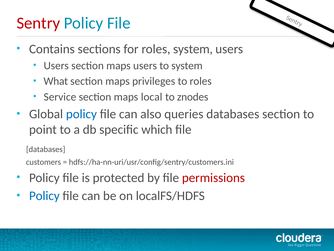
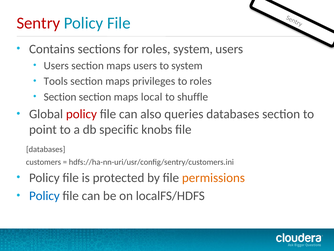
What: What -> Tools
Service at (60, 97): Service -> Section
znodes: znodes -> shuffle
policy at (81, 114) colour: blue -> red
which: which -> knobs
permissions colour: red -> orange
